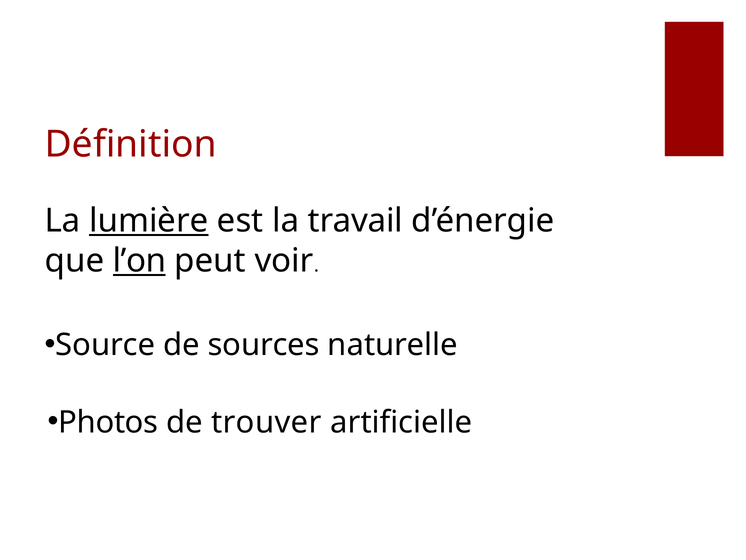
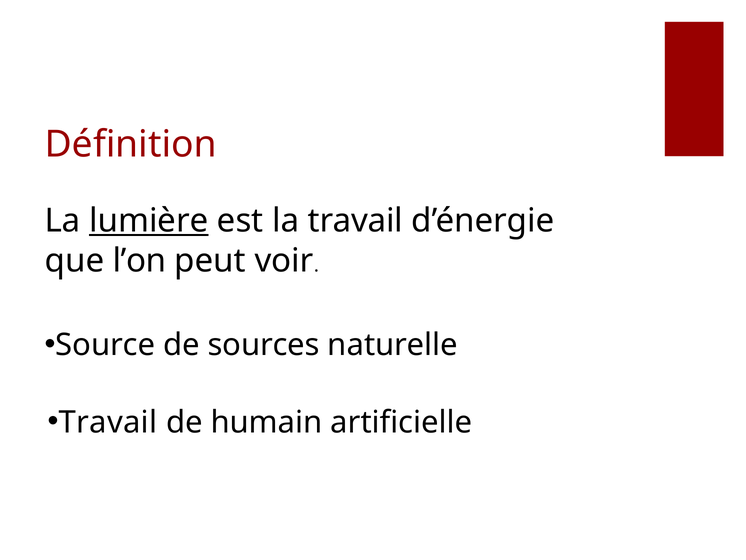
l’on underline: present -> none
Photos at (108, 422): Photos -> Travail
trouver: trouver -> humain
